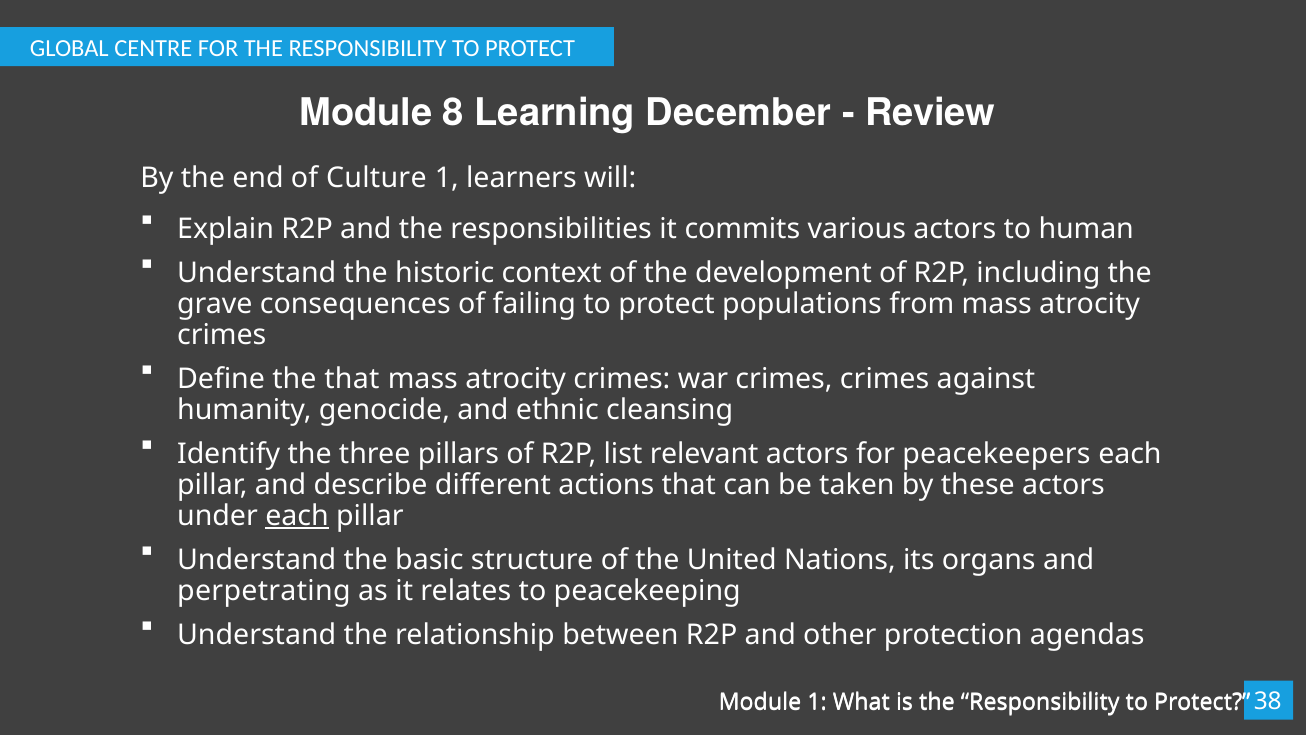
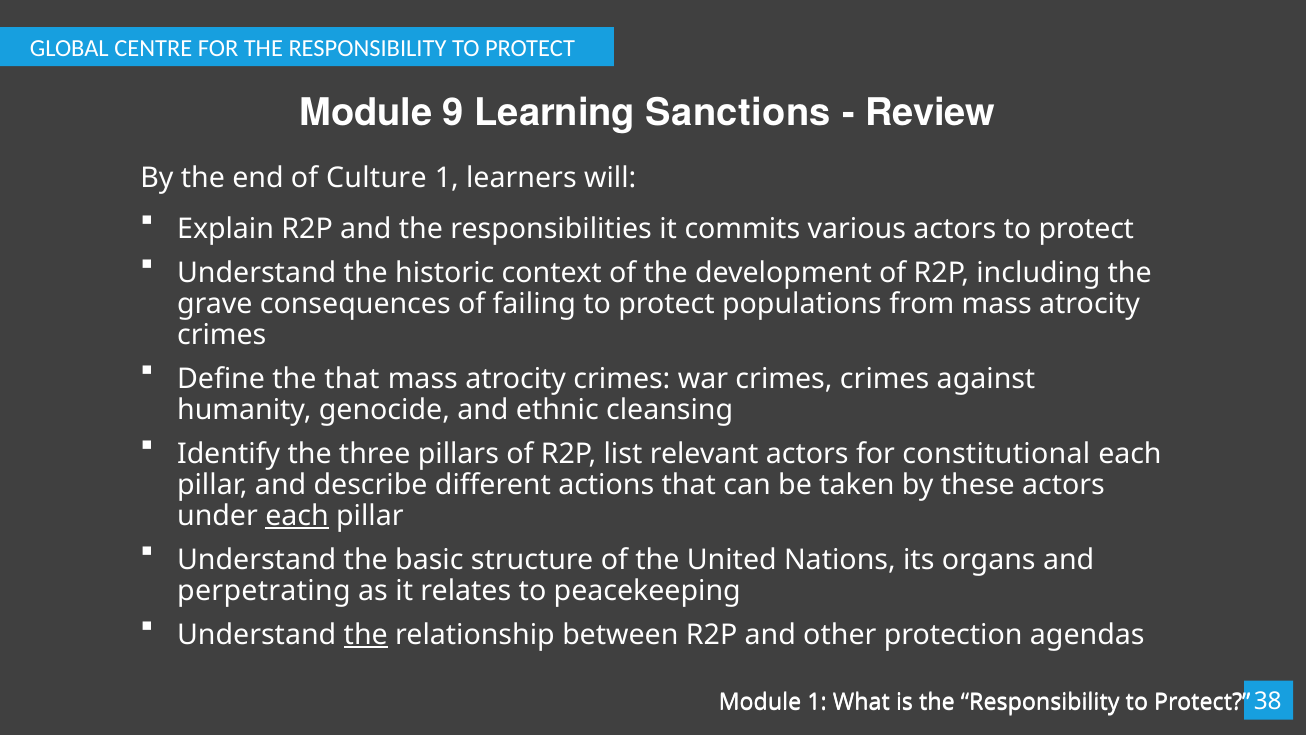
8: 8 -> 9
December: December -> Sanctions
actors to human: human -> protect
peacekeepers: peacekeepers -> constitutional
the at (366, 634) underline: none -> present
